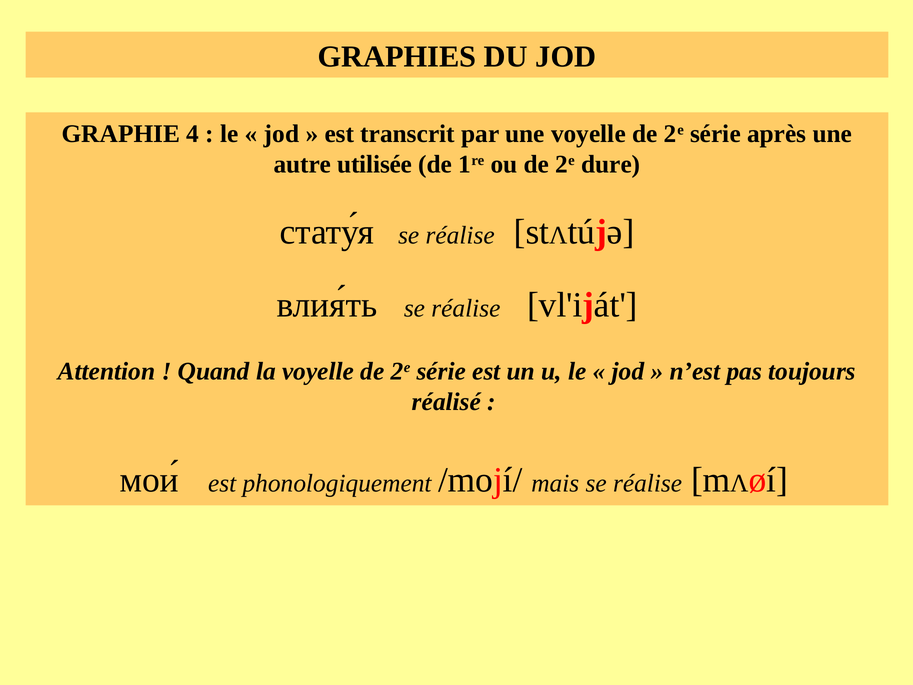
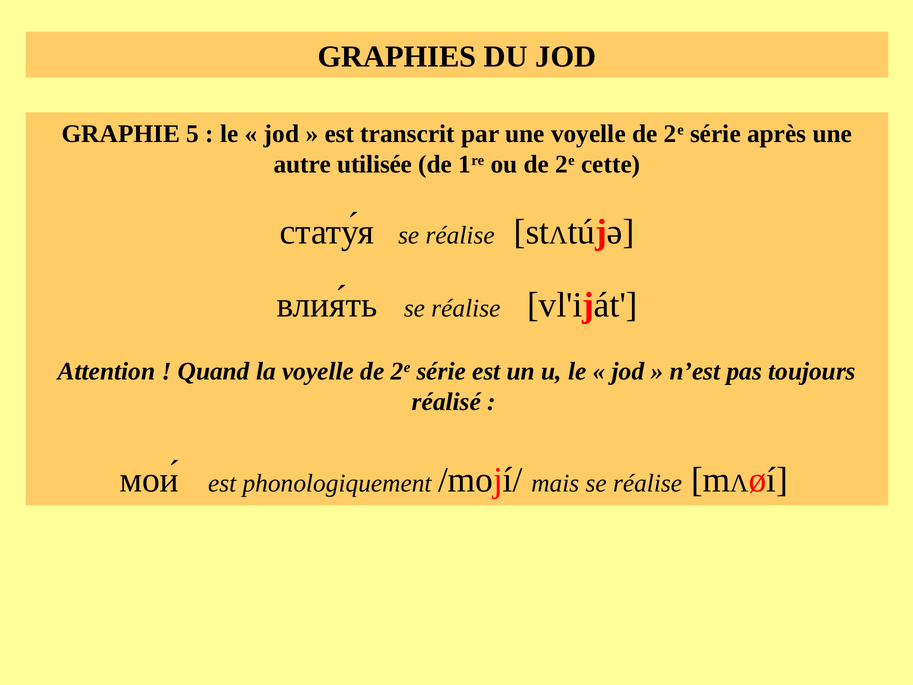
4: 4 -> 5
dure: dure -> cette
